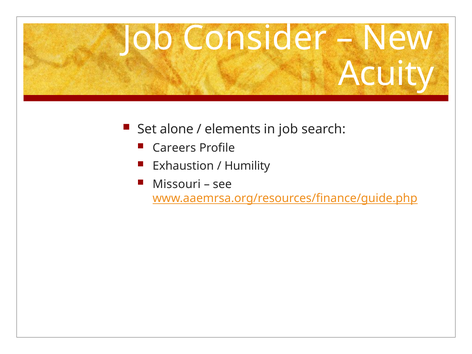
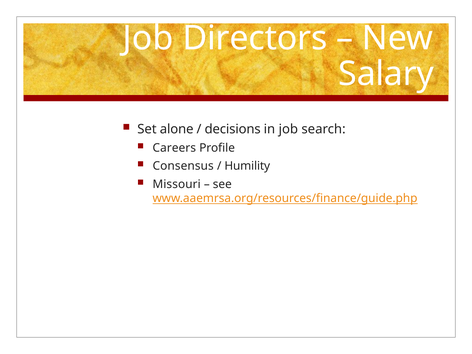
Consider: Consider -> Directors
Acuity: Acuity -> Salary
elements: elements -> decisions
Exhaustion: Exhaustion -> Consensus
